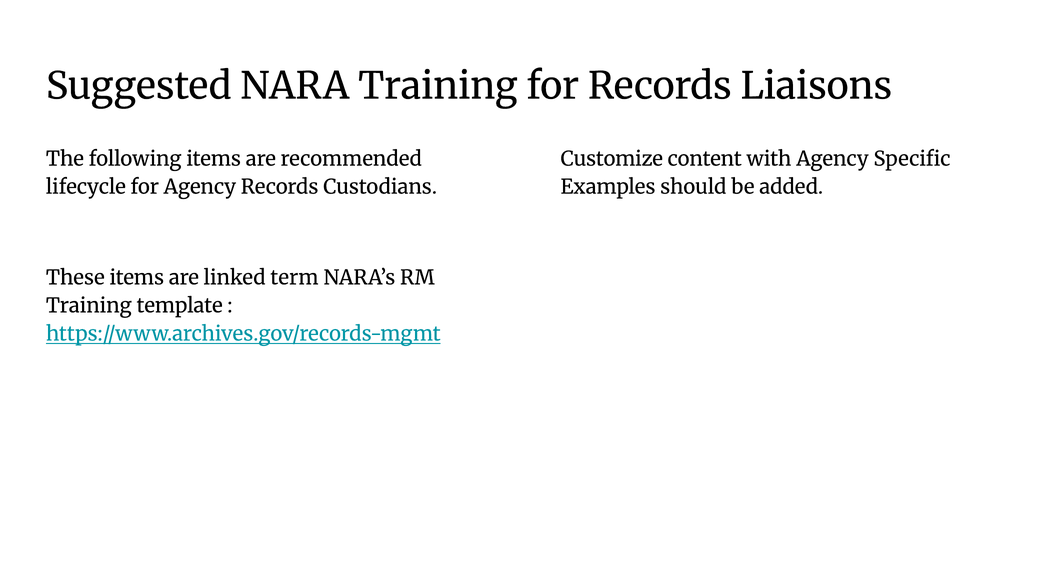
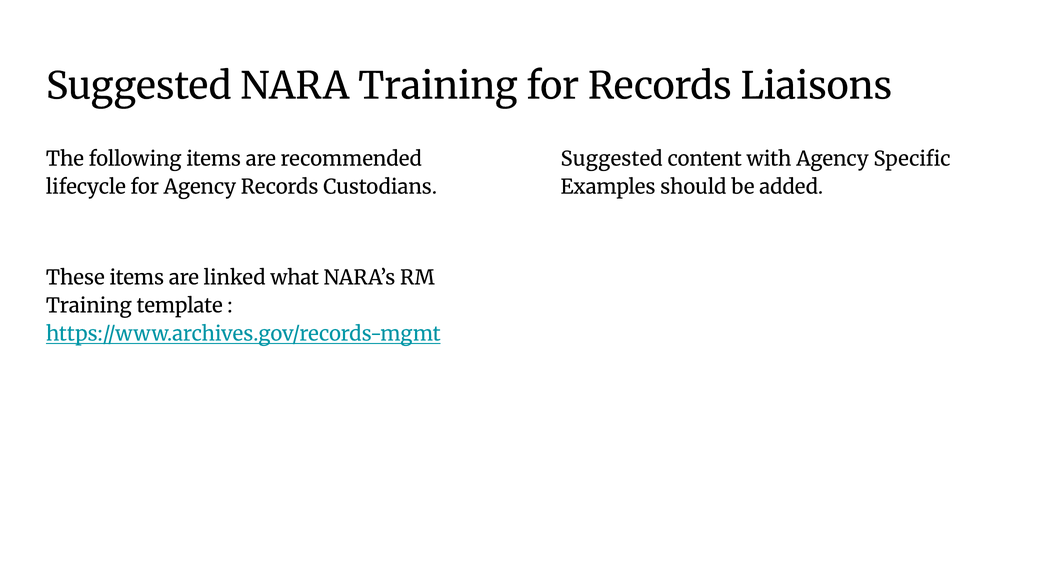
Customize at (612, 159): Customize -> Suggested
term: term -> what
